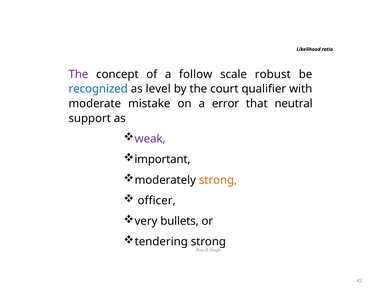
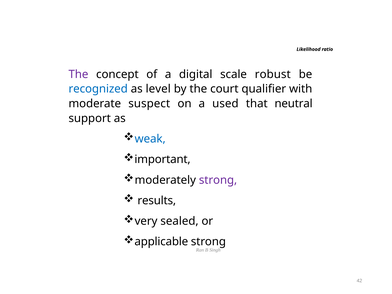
follow: follow -> digital
mistake: mistake -> suspect
error: error -> used
weak colour: purple -> blue
strong at (218, 180) colour: orange -> purple
officer: officer -> results
bullets: bullets -> sealed
tendering: tendering -> applicable
